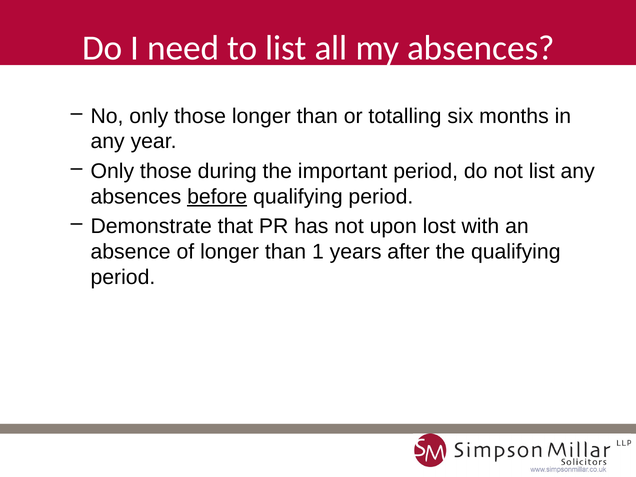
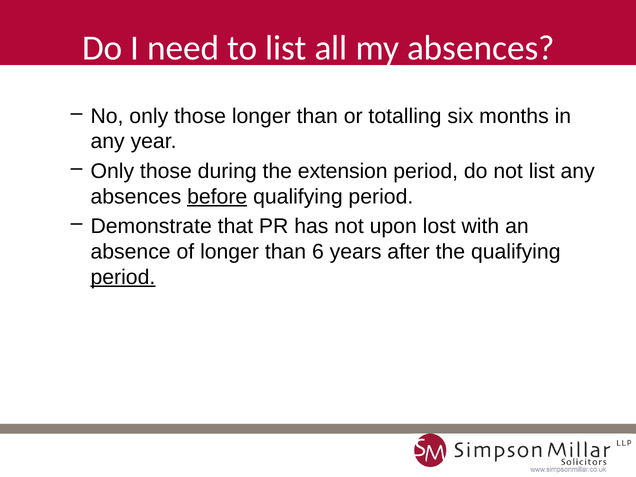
important: important -> extension
1: 1 -> 6
period at (123, 277) underline: none -> present
